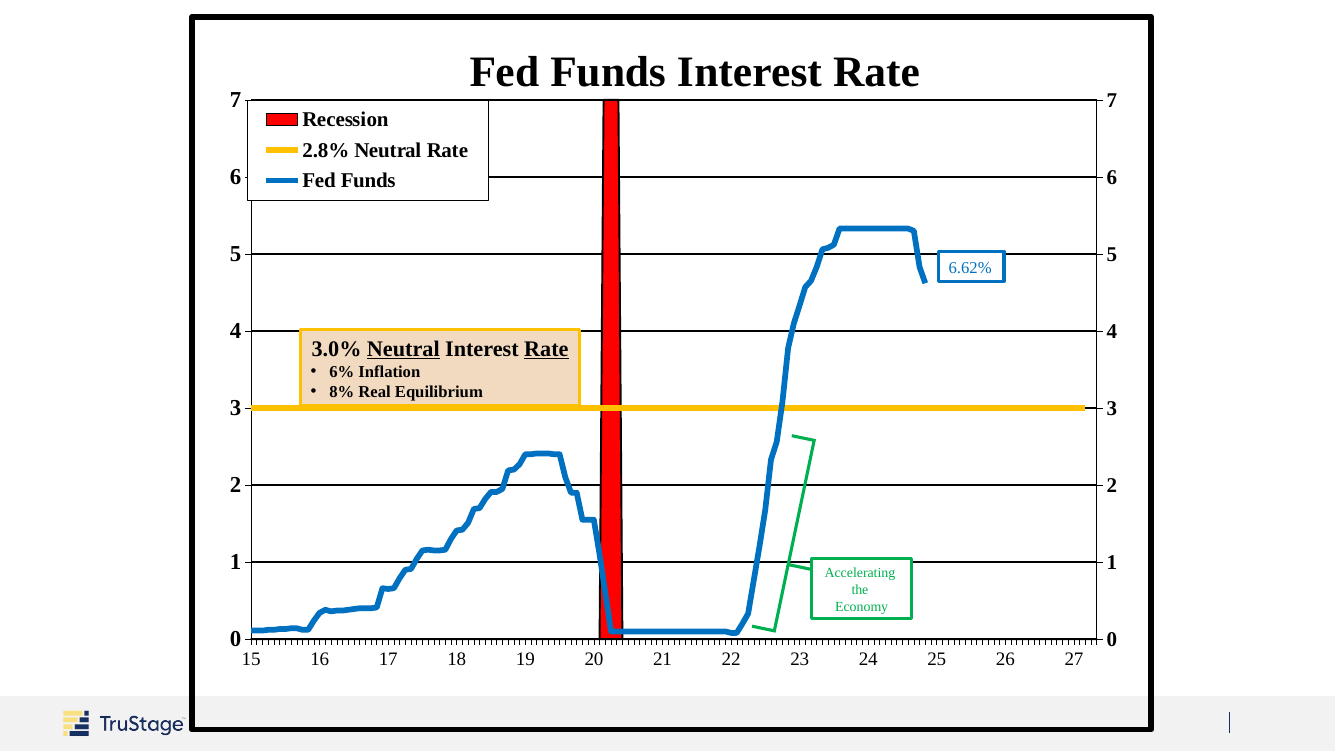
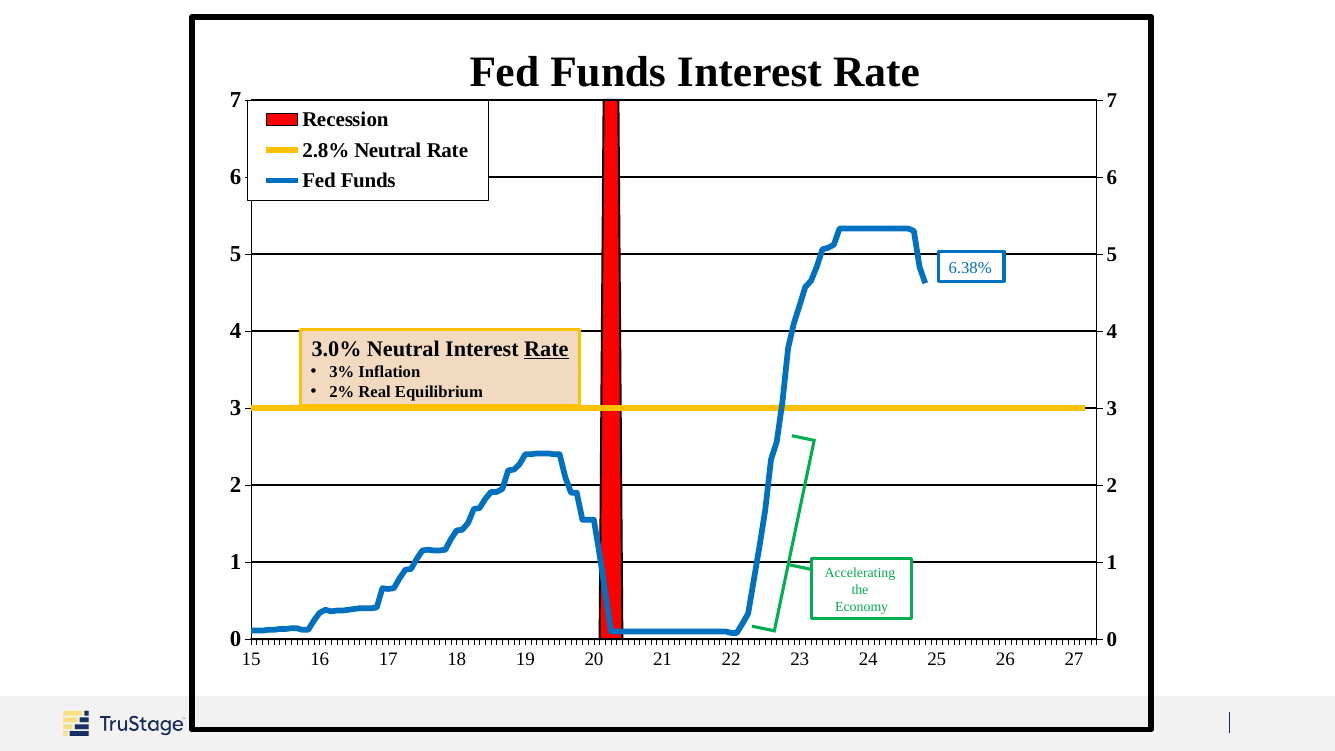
6.62%: 6.62% -> 6.38%
Neutral at (403, 349) underline: present -> none
6%: 6% -> 3%
8%: 8% -> 2%
